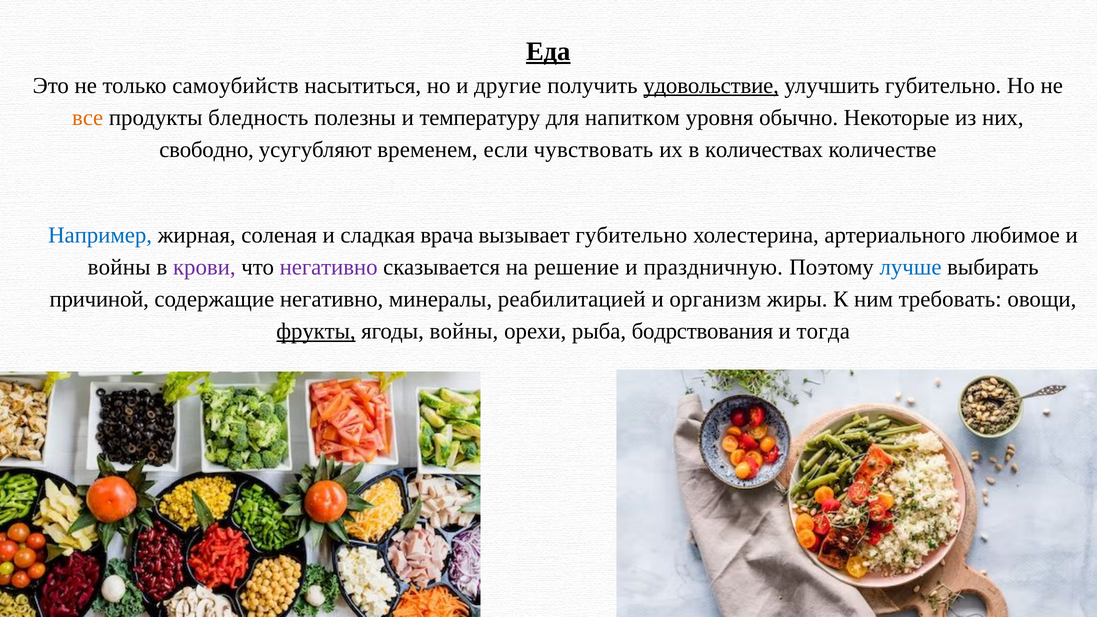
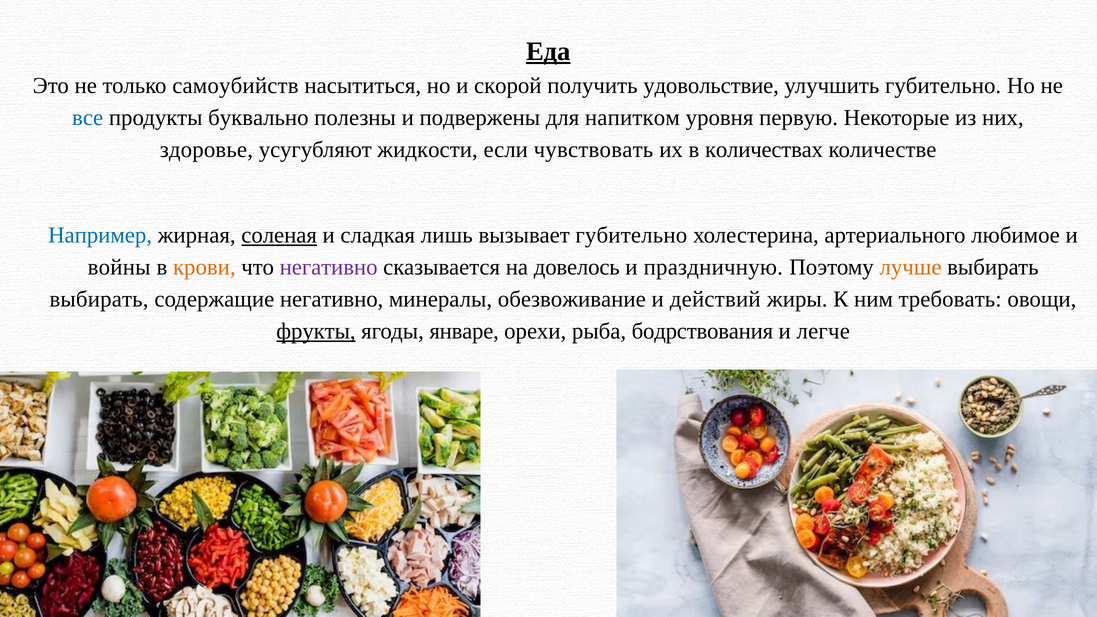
другие: другие -> скорой
удовольствие underline: present -> none
все colour: orange -> blue
бледность: бледность -> буквально
температуру: температуру -> подвержены
обычно: обычно -> первую
свободно: свободно -> здоровье
временем: временем -> жидкости
соленая underline: none -> present
врача: врача -> лишь
крови colour: purple -> orange
решение: решение -> довелось
лучше colour: blue -> orange
причиной at (99, 299): причиной -> выбирать
реабилитацией: реабилитацией -> обезвоживание
организм: организм -> действий
ягоды войны: войны -> январе
тогда: тогда -> легче
